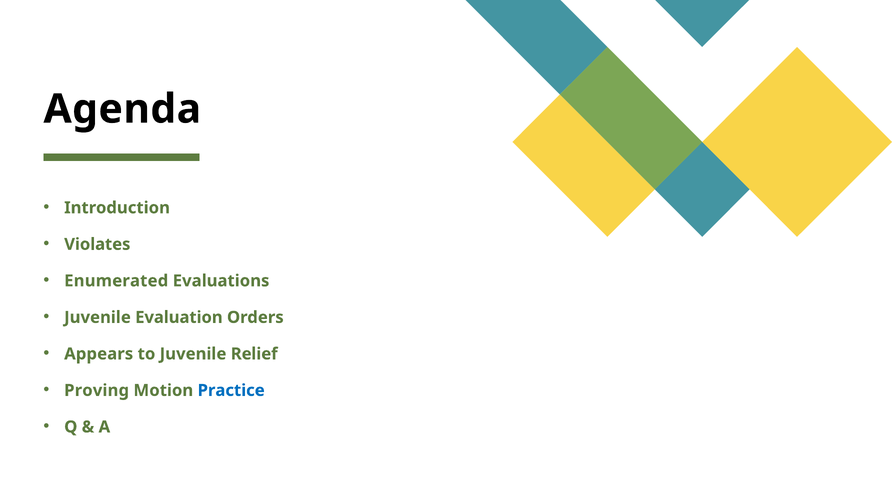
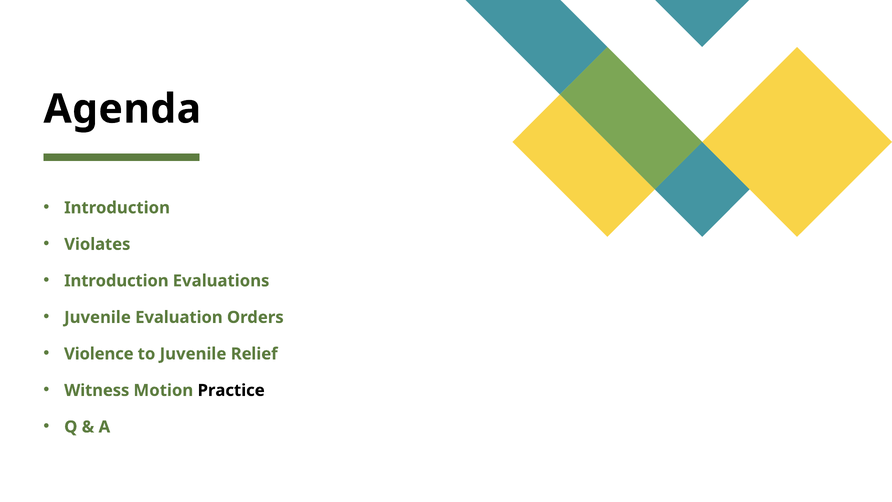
Enumerated at (116, 281): Enumerated -> Introduction
Appears: Appears -> Violence
Proving: Proving -> Witness
Practice colour: blue -> black
